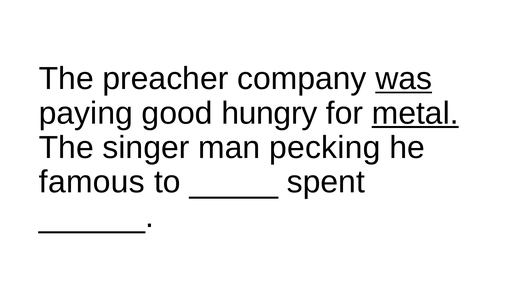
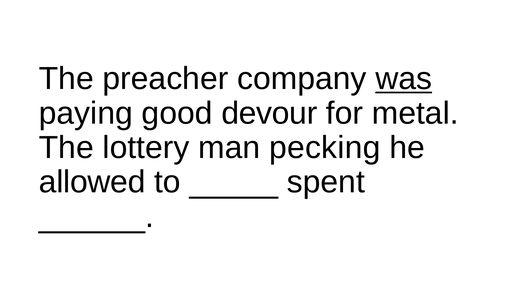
hungry: hungry -> devour
metal underline: present -> none
singer: singer -> lottery
famous: famous -> allowed
